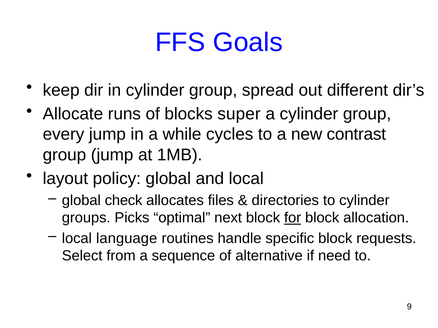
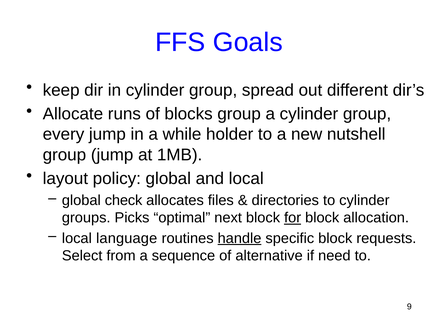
blocks super: super -> group
cycles: cycles -> holder
contrast: contrast -> nutshell
handle underline: none -> present
